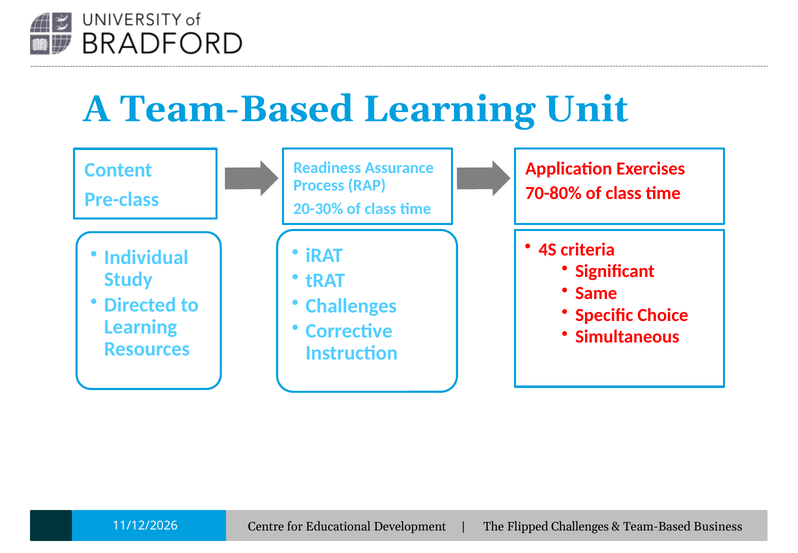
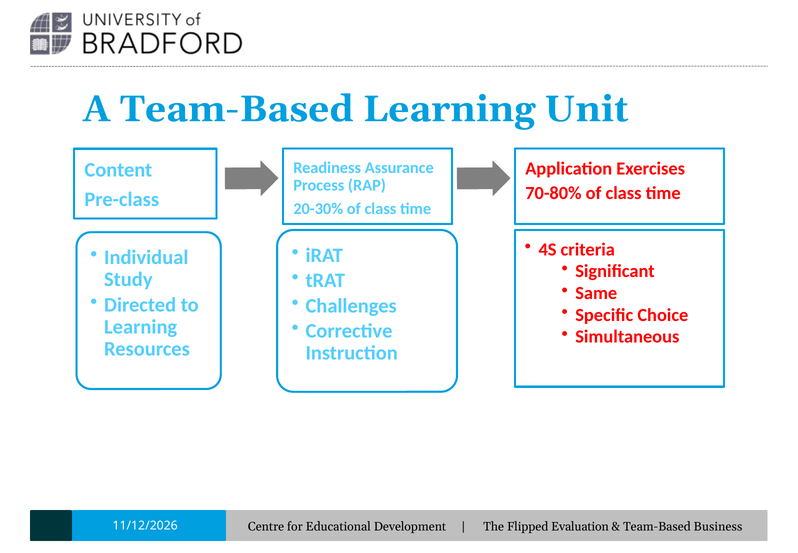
Flipped Challenges: Challenges -> Evaluation
